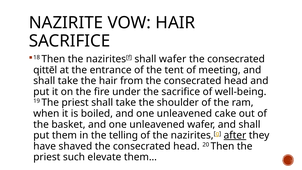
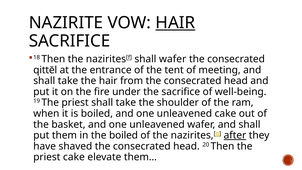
HAIR at (175, 23) underline: none -> present
the telling: telling -> boiled
priest such: such -> cake
